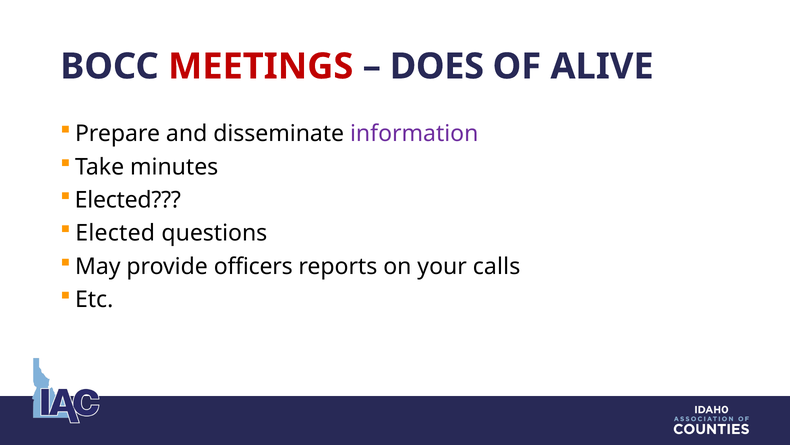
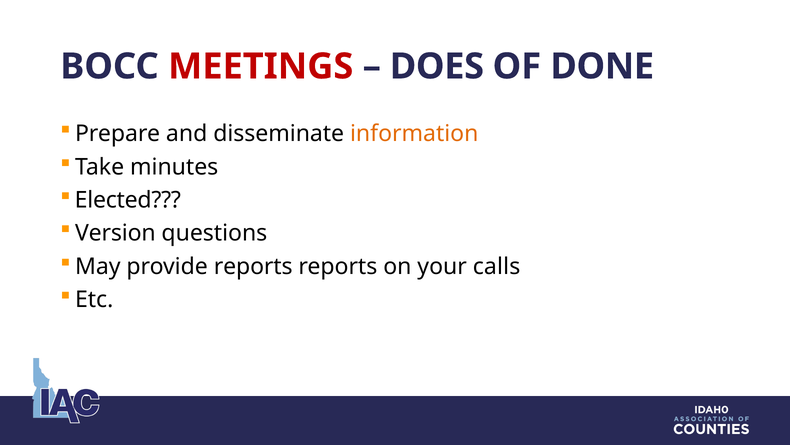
ALIVE: ALIVE -> DONE
information colour: purple -> orange
Elected at (115, 233): Elected -> Version
provide officers: officers -> reports
